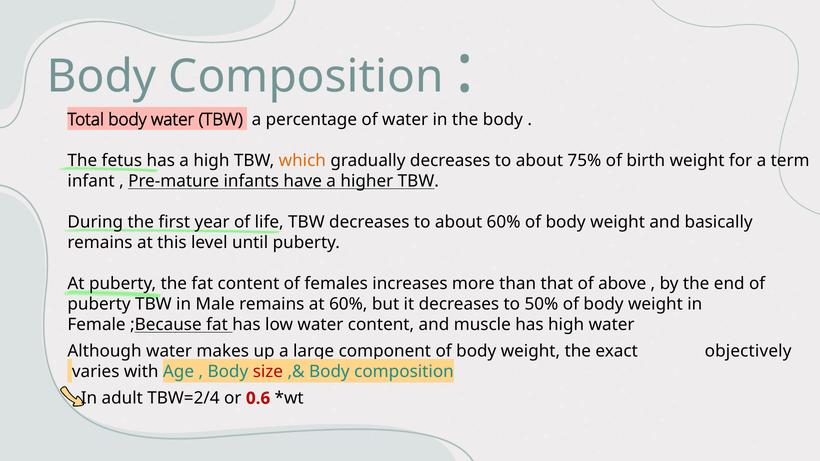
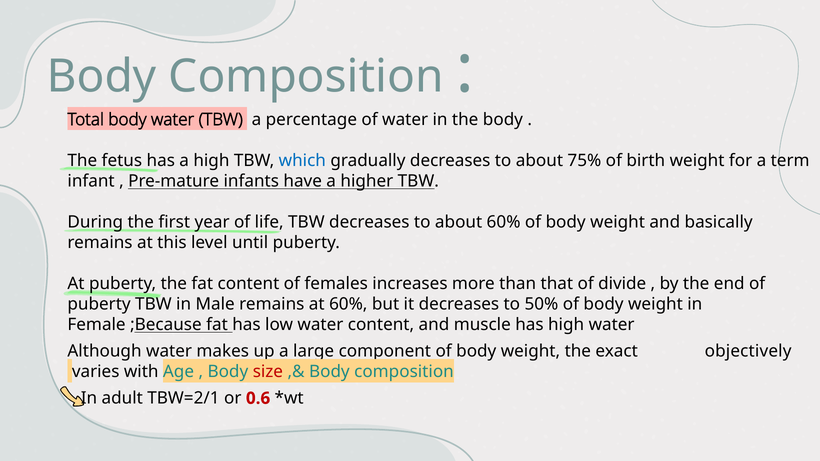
which colour: orange -> blue
above: above -> divide
TBW=2/4: TBW=2/4 -> TBW=2/1
